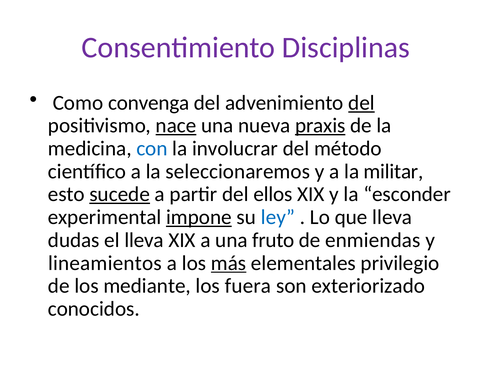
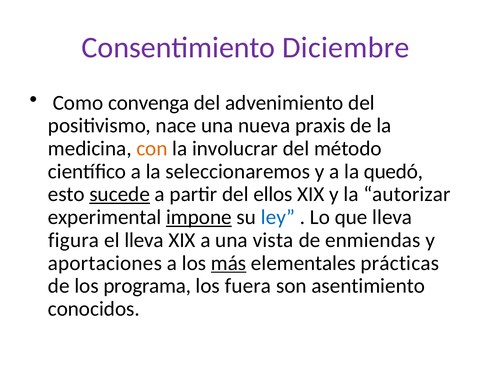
Disciplinas: Disciplinas -> Diciembre
del at (361, 103) underline: present -> none
nace underline: present -> none
praxis underline: present -> none
con colour: blue -> orange
militar: militar -> quedó
esconder: esconder -> autorizar
dudas: dudas -> figura
fruto: fruto -> vista
lineamientos: lineamientos -> aportaciones
privilegio: privilegio -> prácticas
mediante: mediante -> programa
exteriorizado: exteriorizado -> asentimiento
